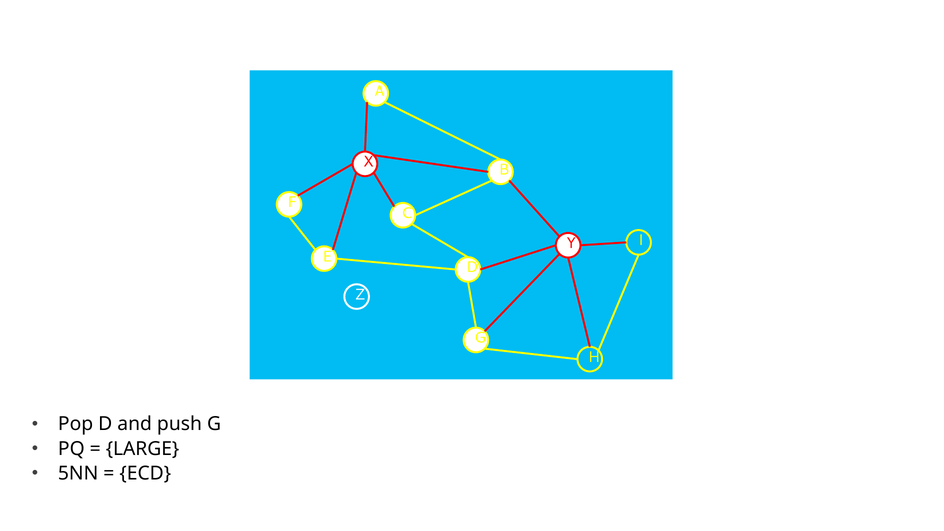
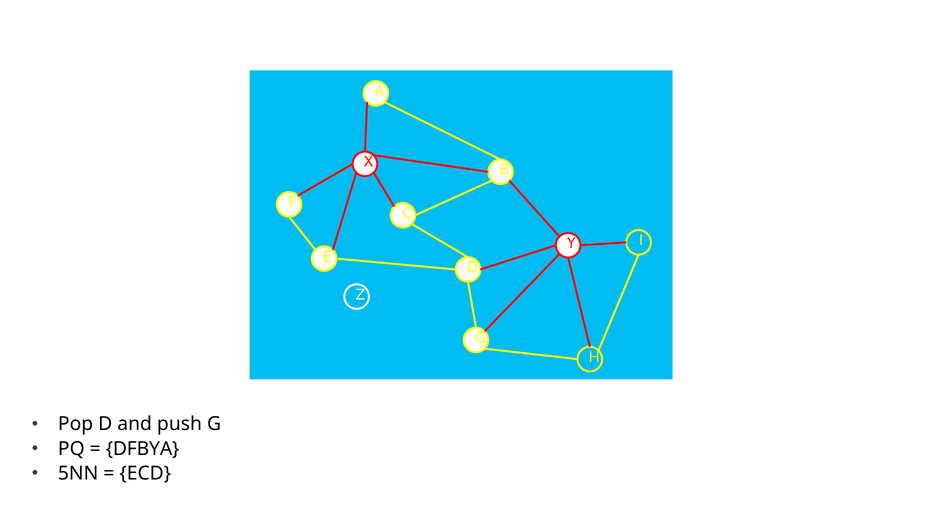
LARGE: LARGE -> DFBYA
